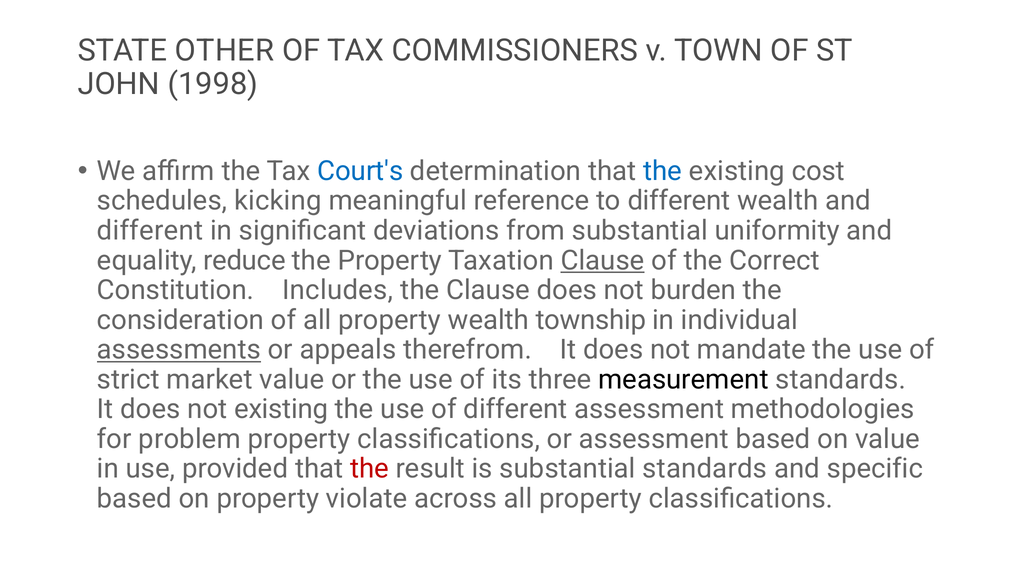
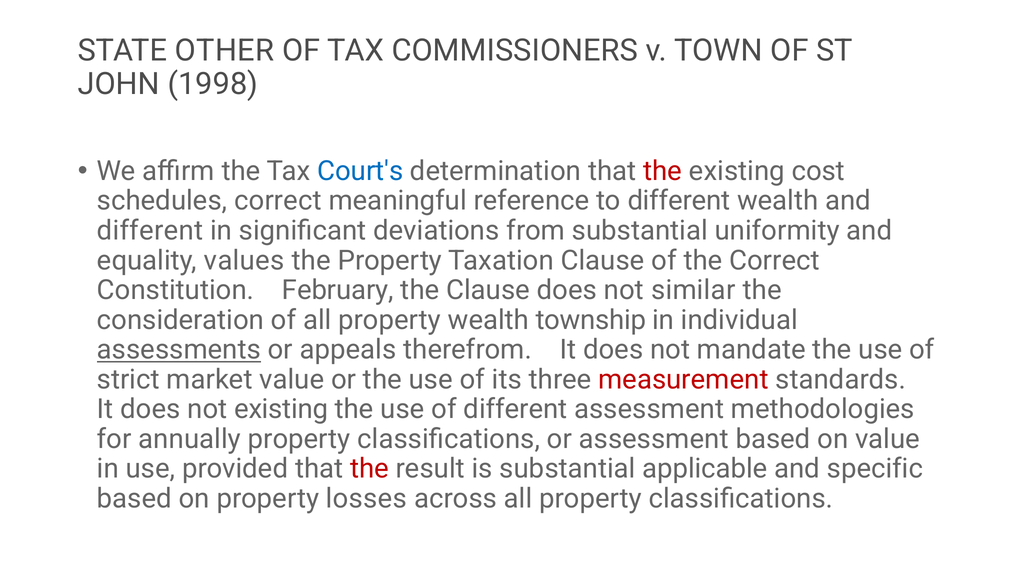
the at (663, 171) colour: blue -> red
schedules kicking: kicking -> correct
reduce: reduce -> values
Clause at (603, 261) underline: present -> none
Includes: Includes -> February
burden: burden -> similar
measurement colour: black -> red
problem: problem -> annually
substantial standards: standards -> applicable
violate: violate -> losses
